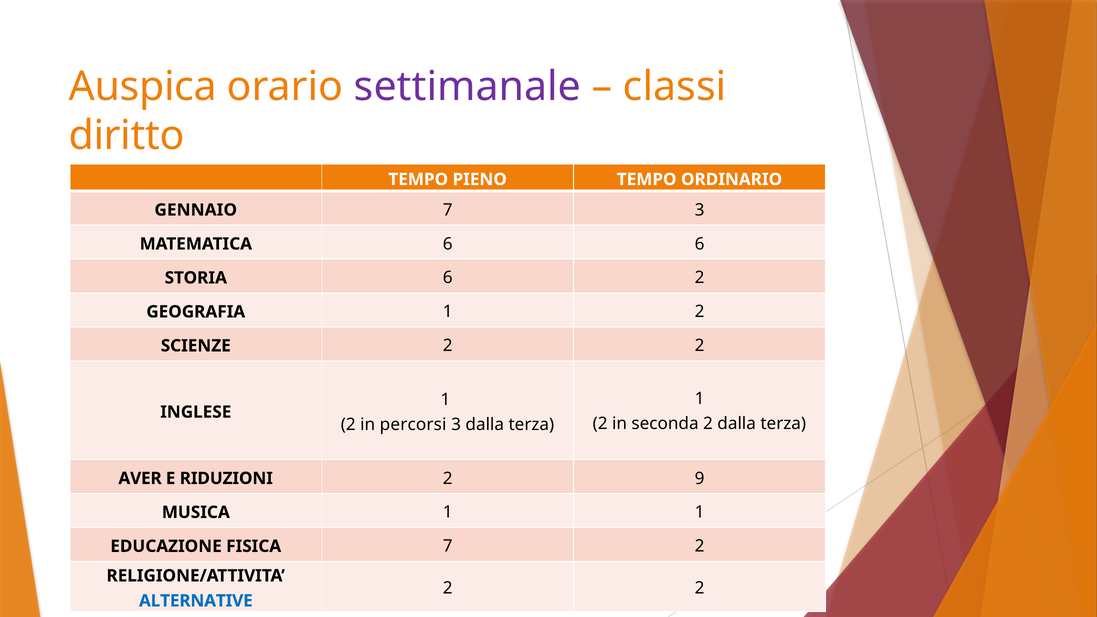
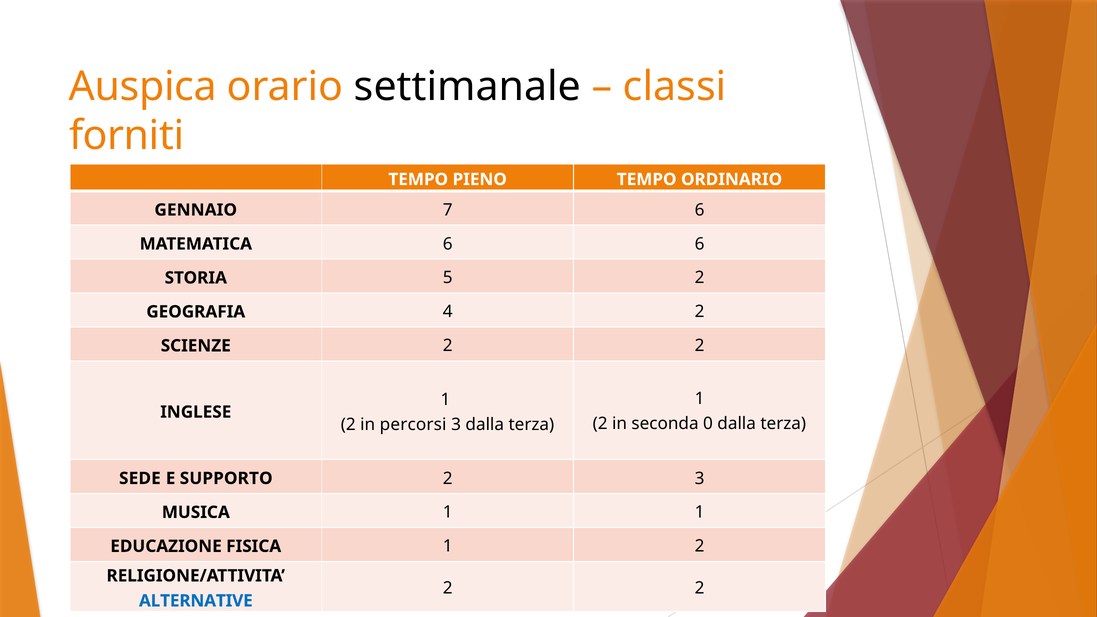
settimanale colour: purple -> black
diritto: diritto -> forniti
7 3: 3 -> 6
STORIA 6: 6 -> 5
GEOGRAFIA 1: 1 -> 4
seconda 2: 2 -> 0
AVER: AVER -> SEDE
RIDUZIONI: RIDUZIONI -> SUPPORTO
2 9: 9 -> 3
FISICA 7: 7 -> 1
